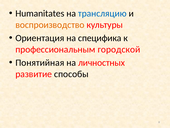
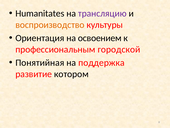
трансляцию colour: blue -> purple
специфика: специфика -> освоением
личностных: личностных -> поддержка
способы: способы -> котором
